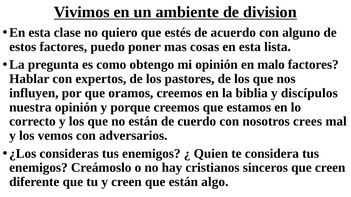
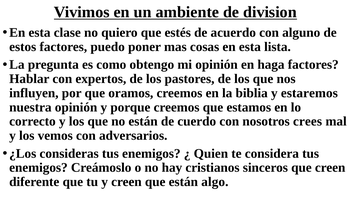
malo: malo -> haga
discípulos: discípulos -> estaremos
